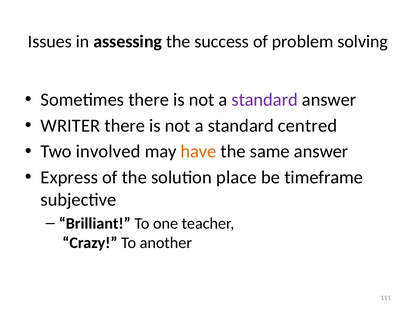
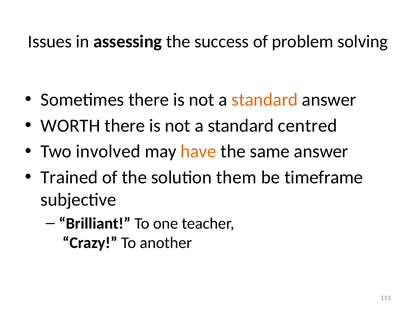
standard at (265, 100) colour: purple -> orange
WRITER: WRITER -> WORTH
Express: Express -> Trained
place: place -> them
